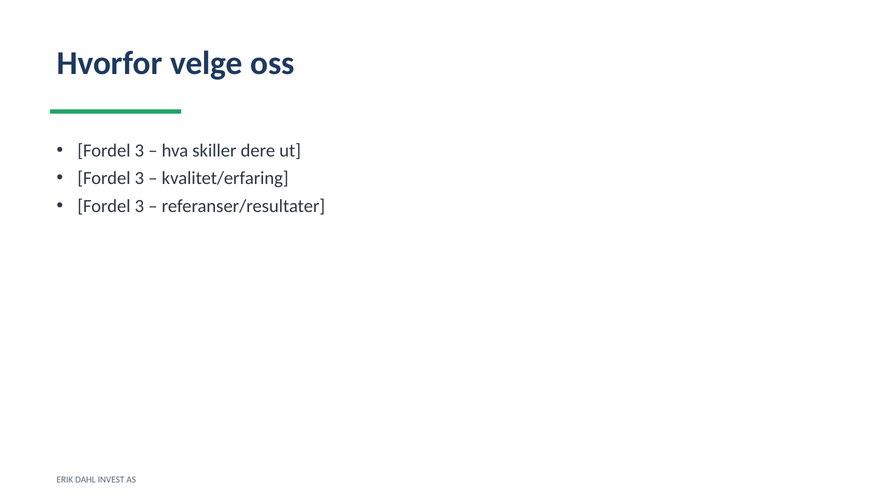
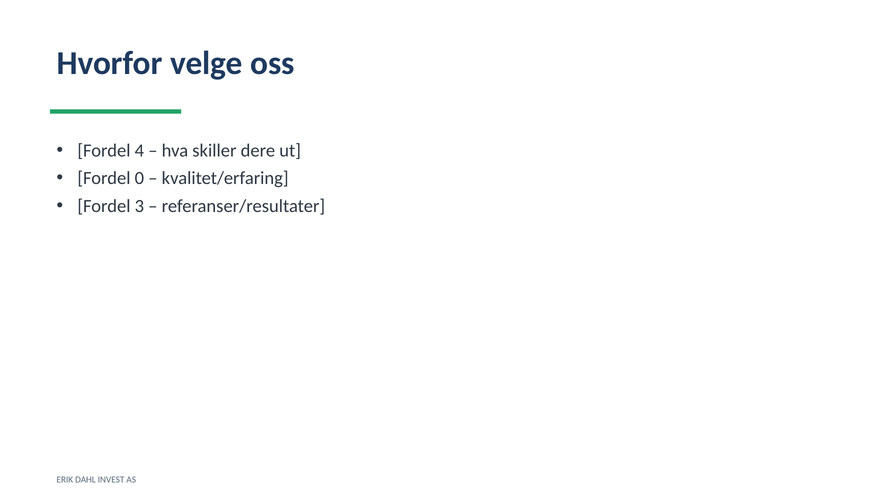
3 at (139, 151): 3 -> 4
3 at (139, 178): 3 -> 0
